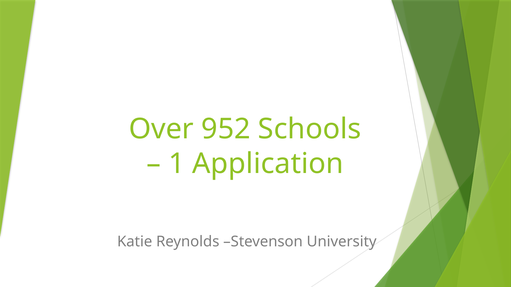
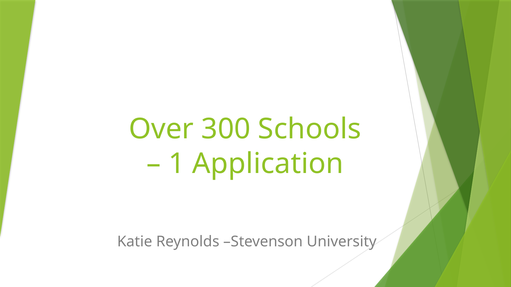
952: 952 -> 300
